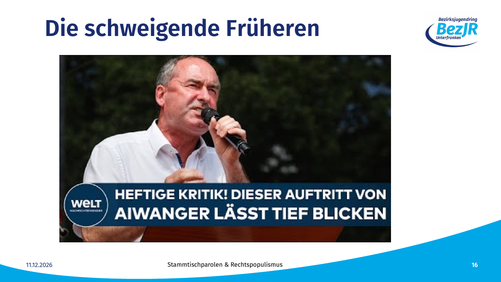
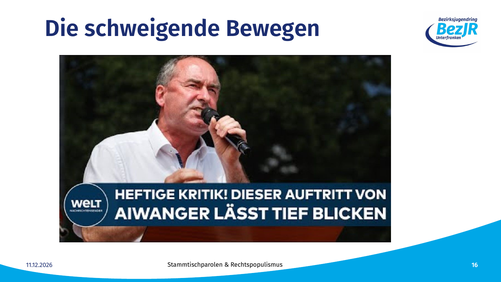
Früheren: Früheren -> Bewegen
